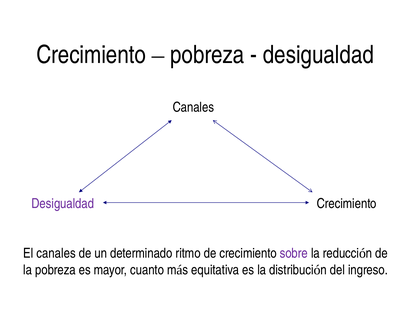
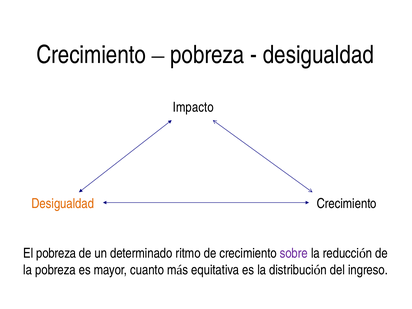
Canales at (193, 107): Canales -> Impacto
Desigualdad at (63, 203) colour: purple -> orange
El canales: canales -> pobreza
